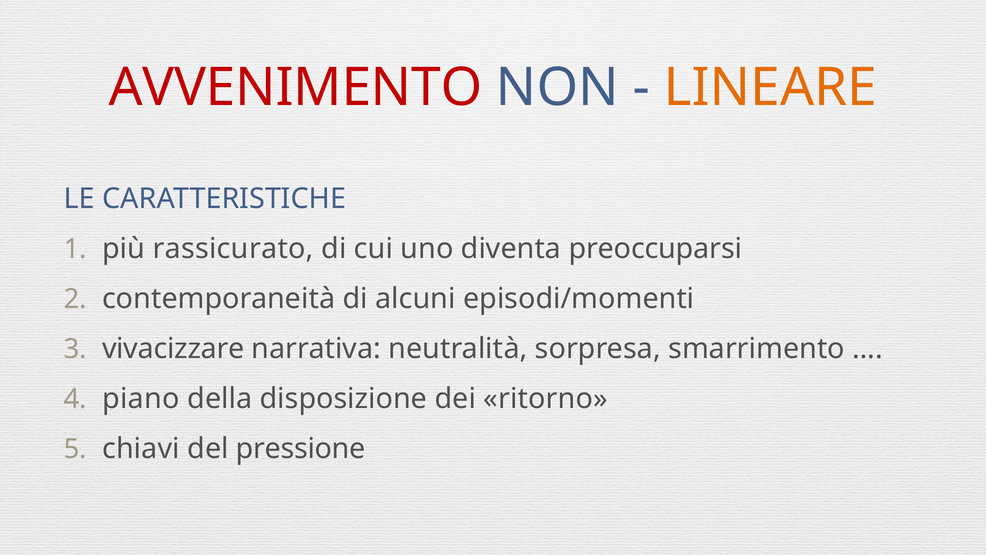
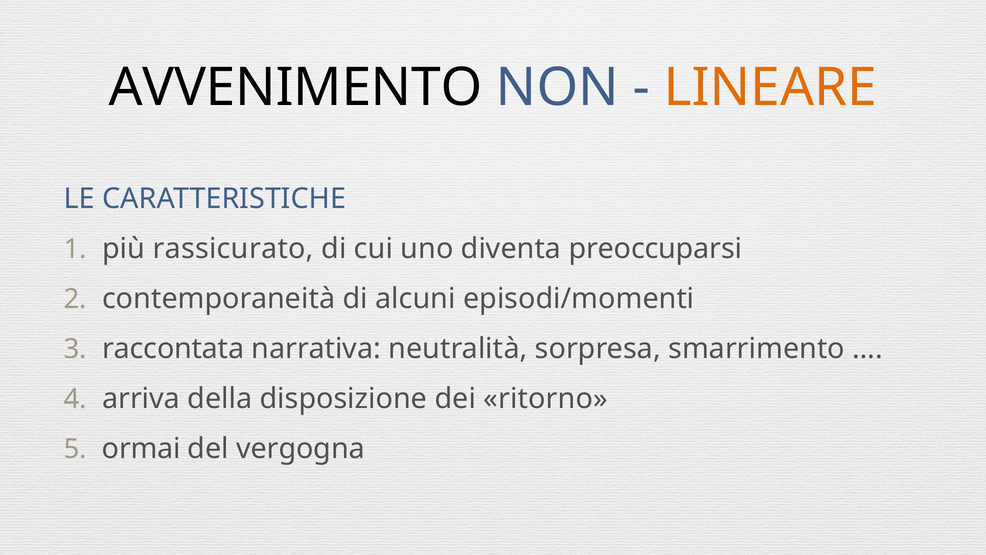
AVVENIMENTO colour: red -> black
vivacizzare: vivacizzare -> raccontata
piano: piano -> arriva
chiavi: chiavi -> ormai
pressione: pressione -> vergogna
